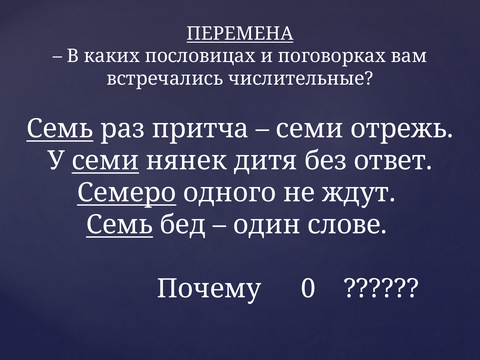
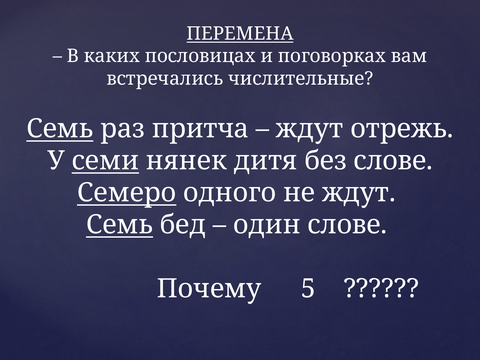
семи at (310, 129): семи -> ждут
без ответ: ответ -> слове
0: 0 -> 5
